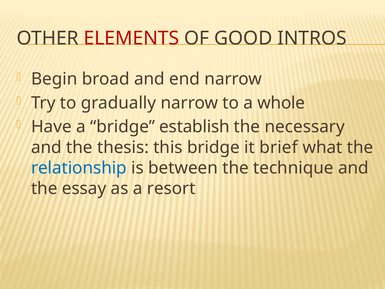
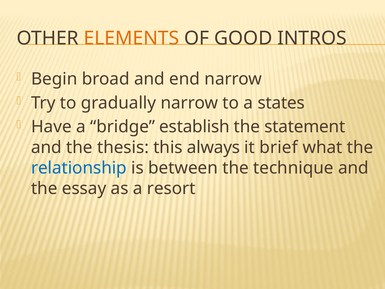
ELEMENTS colour: red -> orange
whole: whole -> states
necessary: necessary -> statement
this bridge: bridge -> always
